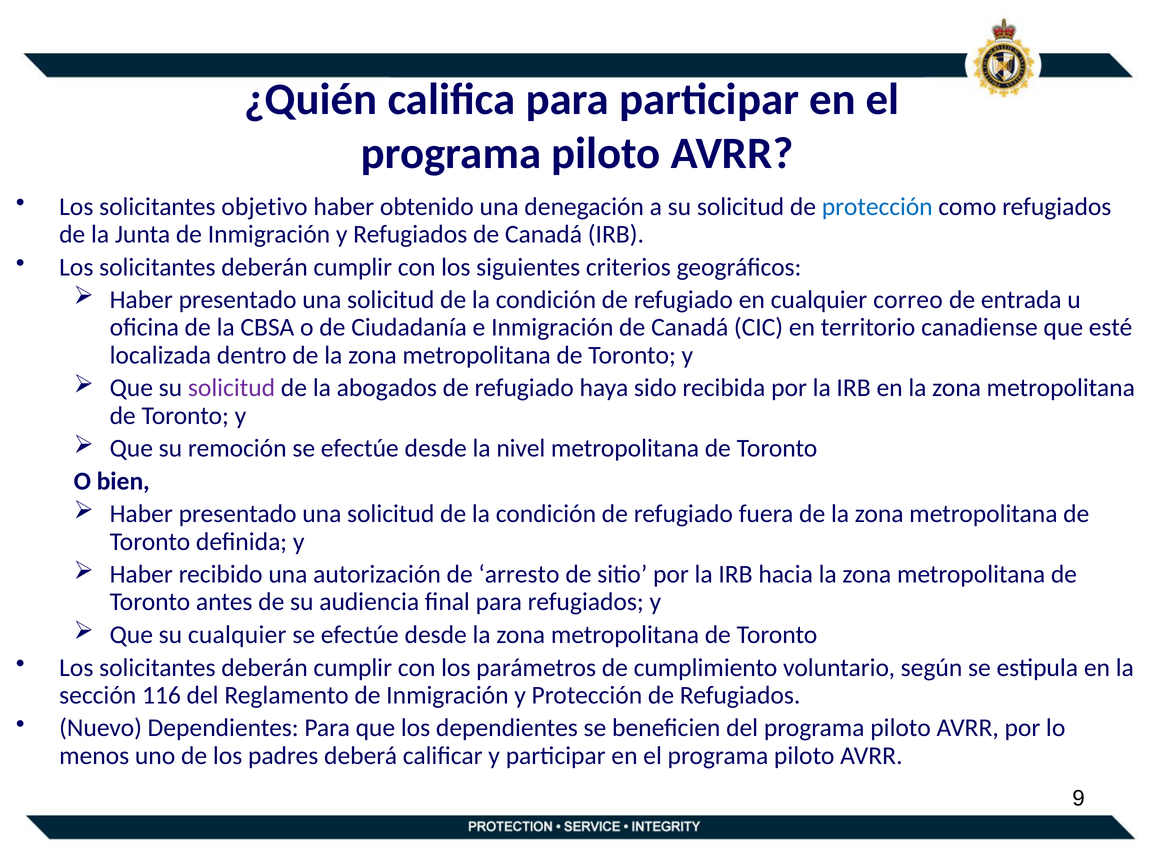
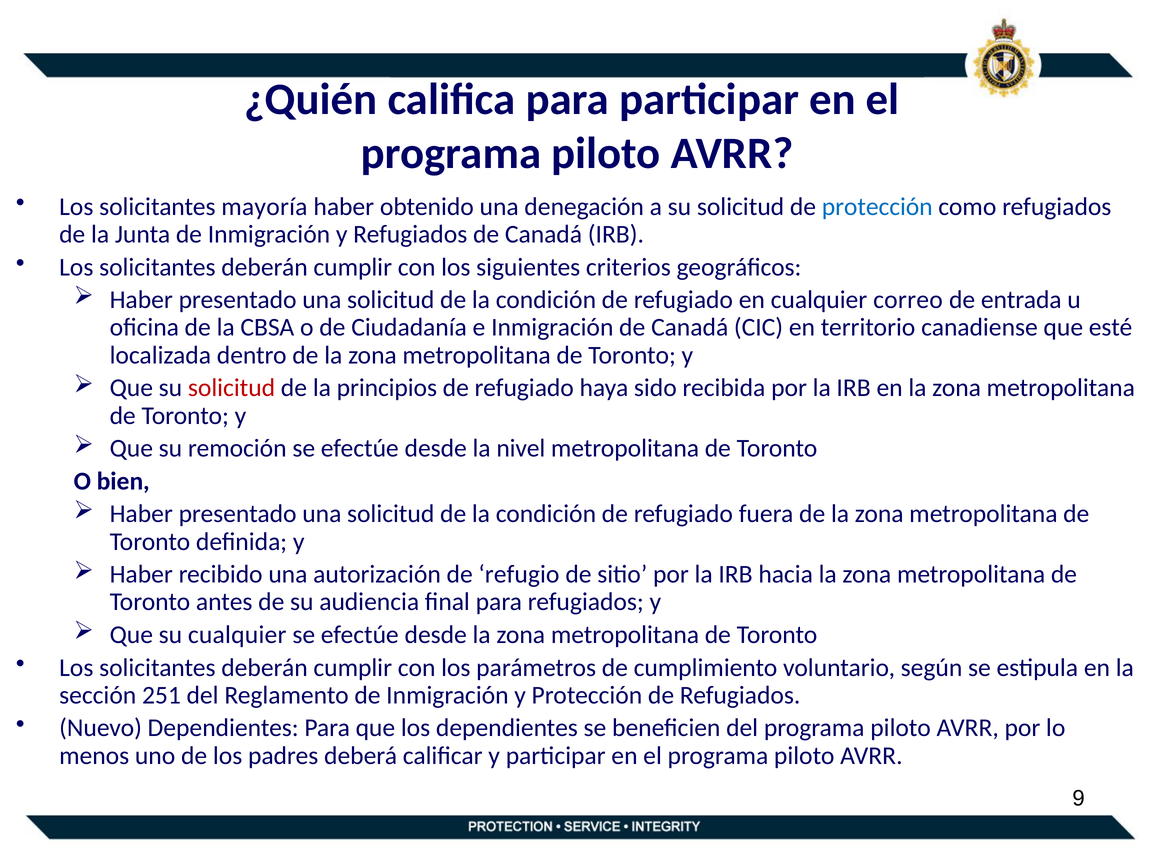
objetivo: objetivo -> mayoría
solicitud at (232, 388) colour: purple -> red
abogados: abogados -> principios
arresto: arresto -> refugio
116: 116 -> 251
